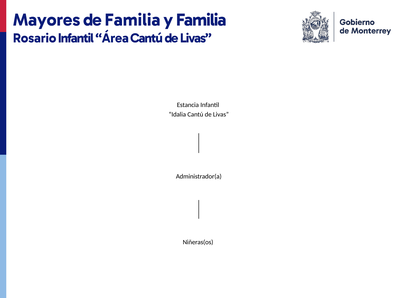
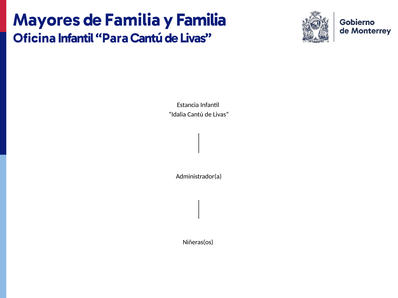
Rosario: Rosario -> Oficina
Área: Área -> Para
